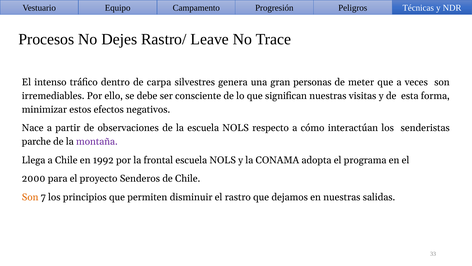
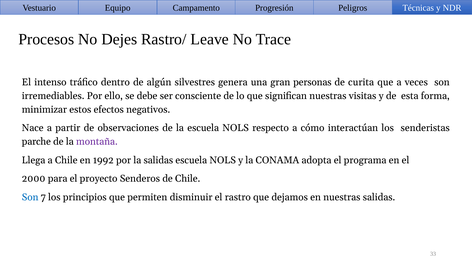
carpa: carpa -> algún
meter: meter -> curita
la frontal: frontal -> salidas
Son at (30, 197) colour: orange -> blue
